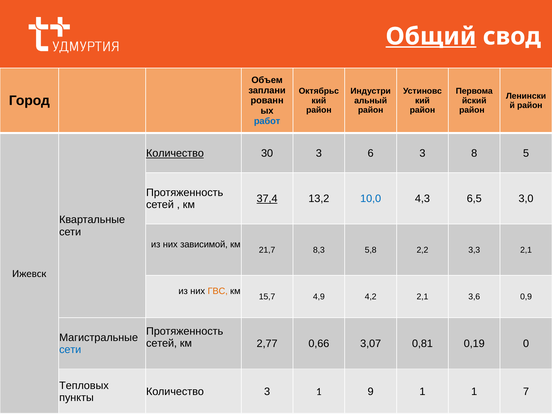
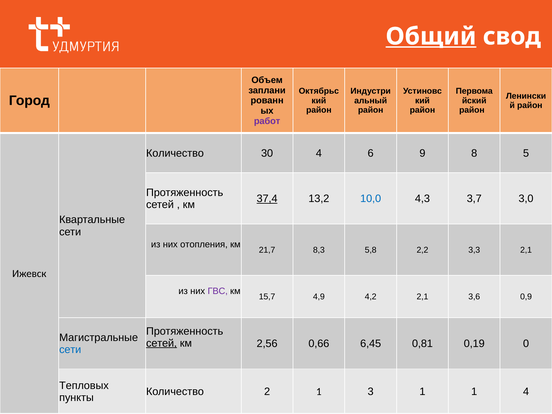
работ colour: blue -> purple
Количество at (175, 153) underline: present -> none
30 3: 3 -> 4
6 3: 3 -> 9
6,5: 6,5 -> 3,7
зависимой: зависимой -> отопления
ГВС colour: orange -> purple
сетей at (162, 343) underline: none -> present
2,77: 2,77 -> 2,56
3,07: 3,07 -> 6,45
Количество 3: 3 -> 2
1 9: 9 -> 3
1 7: 7 -> 4
